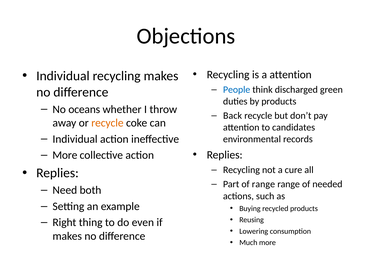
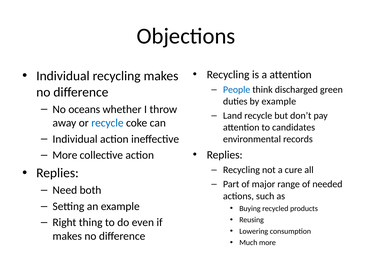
by products: products -> example
Back: Back -> Land
recycle at (107, 123) colour: orange -> blue
of range: range -> major
